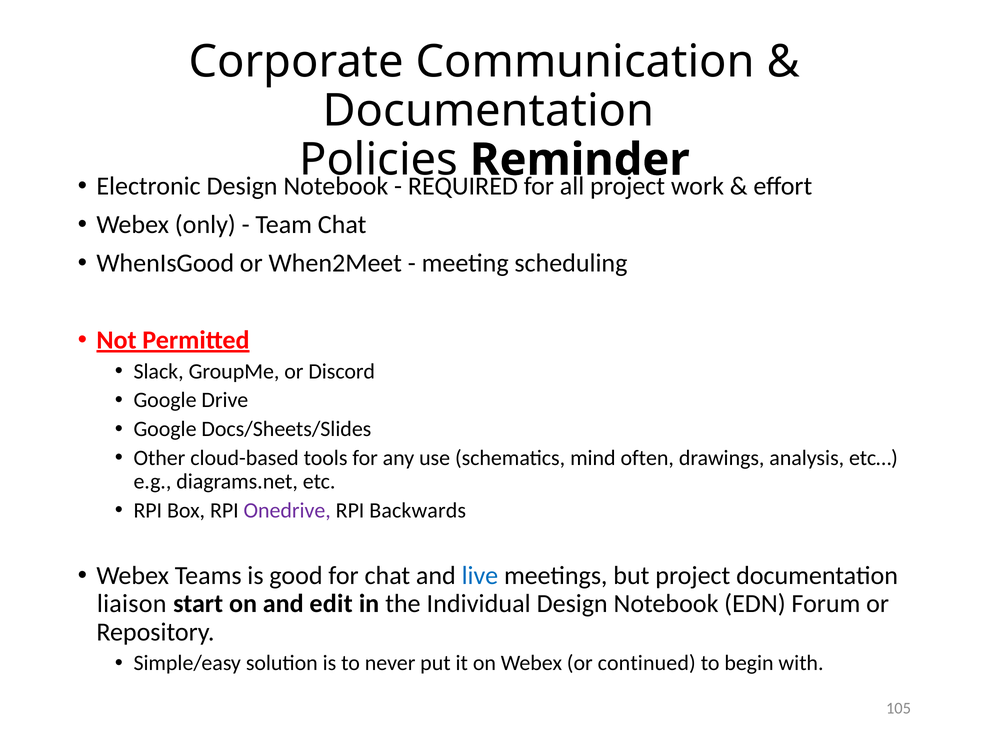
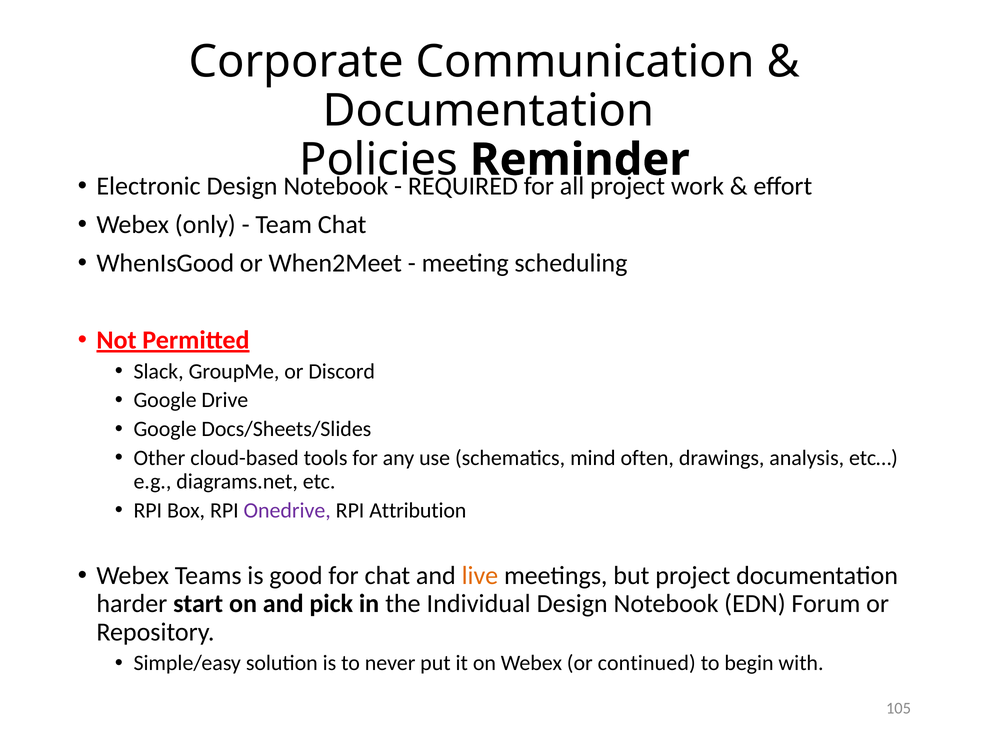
Backwards: Backwards -> Attribution
live colour: blue -> orange
liaison: liaison -> harder
edit: edit -> pick
